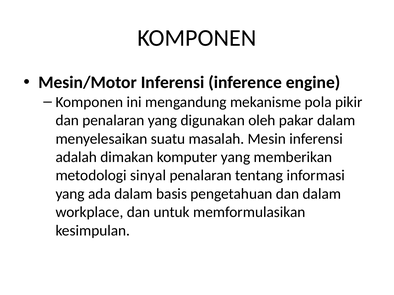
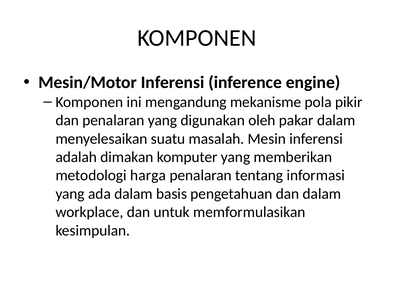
sinyal: sinyal -> harga
